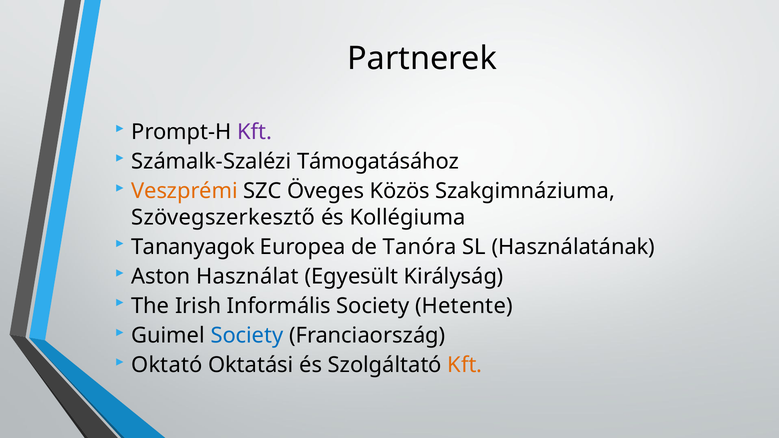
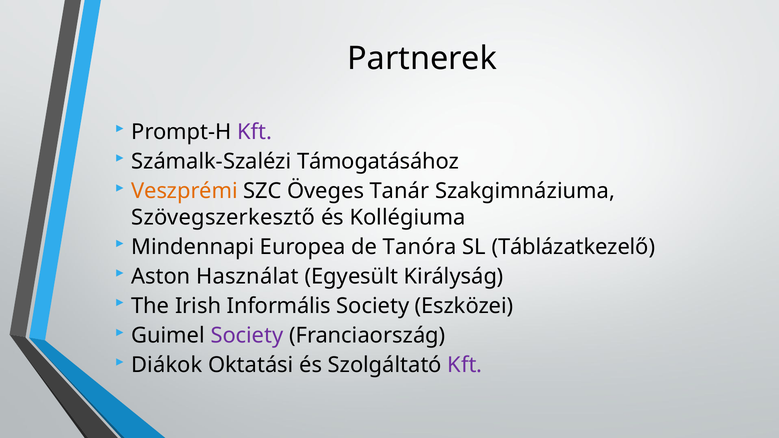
Közös: Közös -> Tanár
Tananyagok: Tananyagok -> Mindennapi
Használatának: Használatának -> Táblázatkezelő
Hetente: Hetente -> Eszközei
Society at (247, 336) colour: blue -> purple
Oktató: Oktató -> Diákok
Kft at (465, 365) colour: orange -> purple
